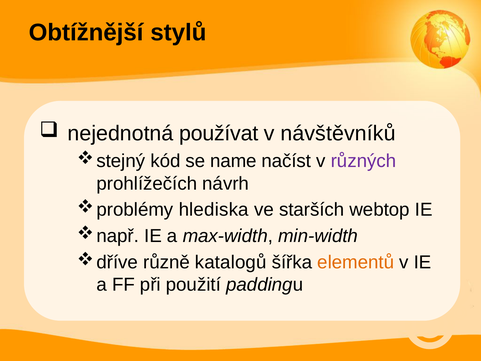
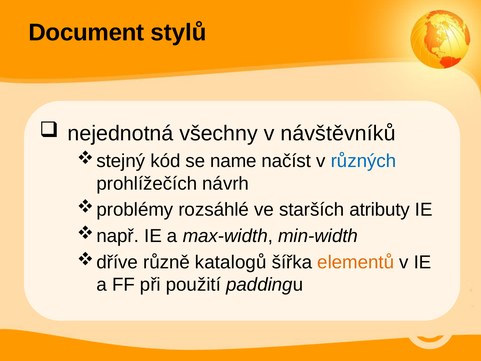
Obtížnější: Obtížnější -> Document
používat: používat -> všechny
různých colour: purple -> blue
hlediska: hlediska -> rozsáhlé
webtop: webtop -> atributy
